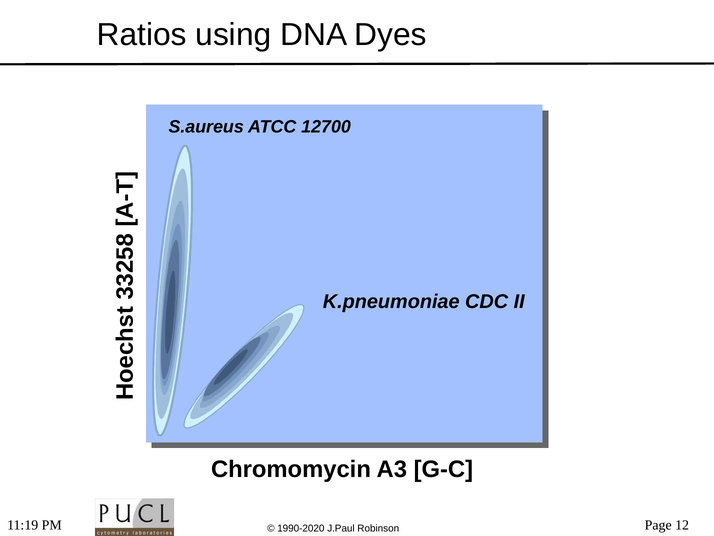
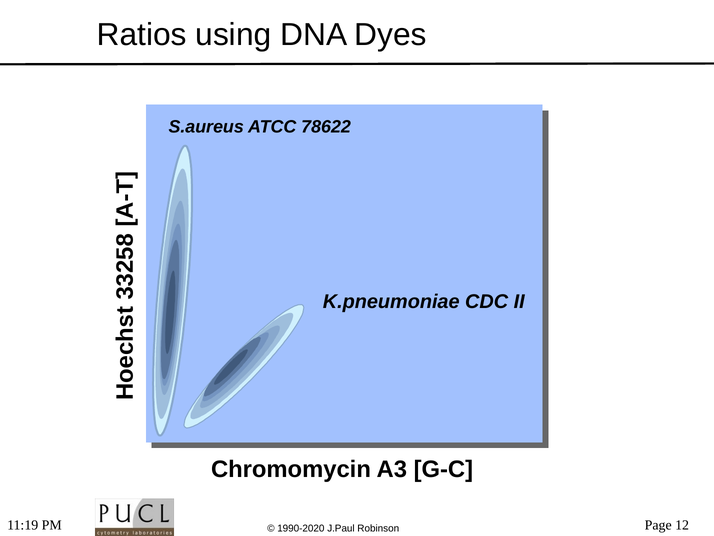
12700: 12700 -> 78622
